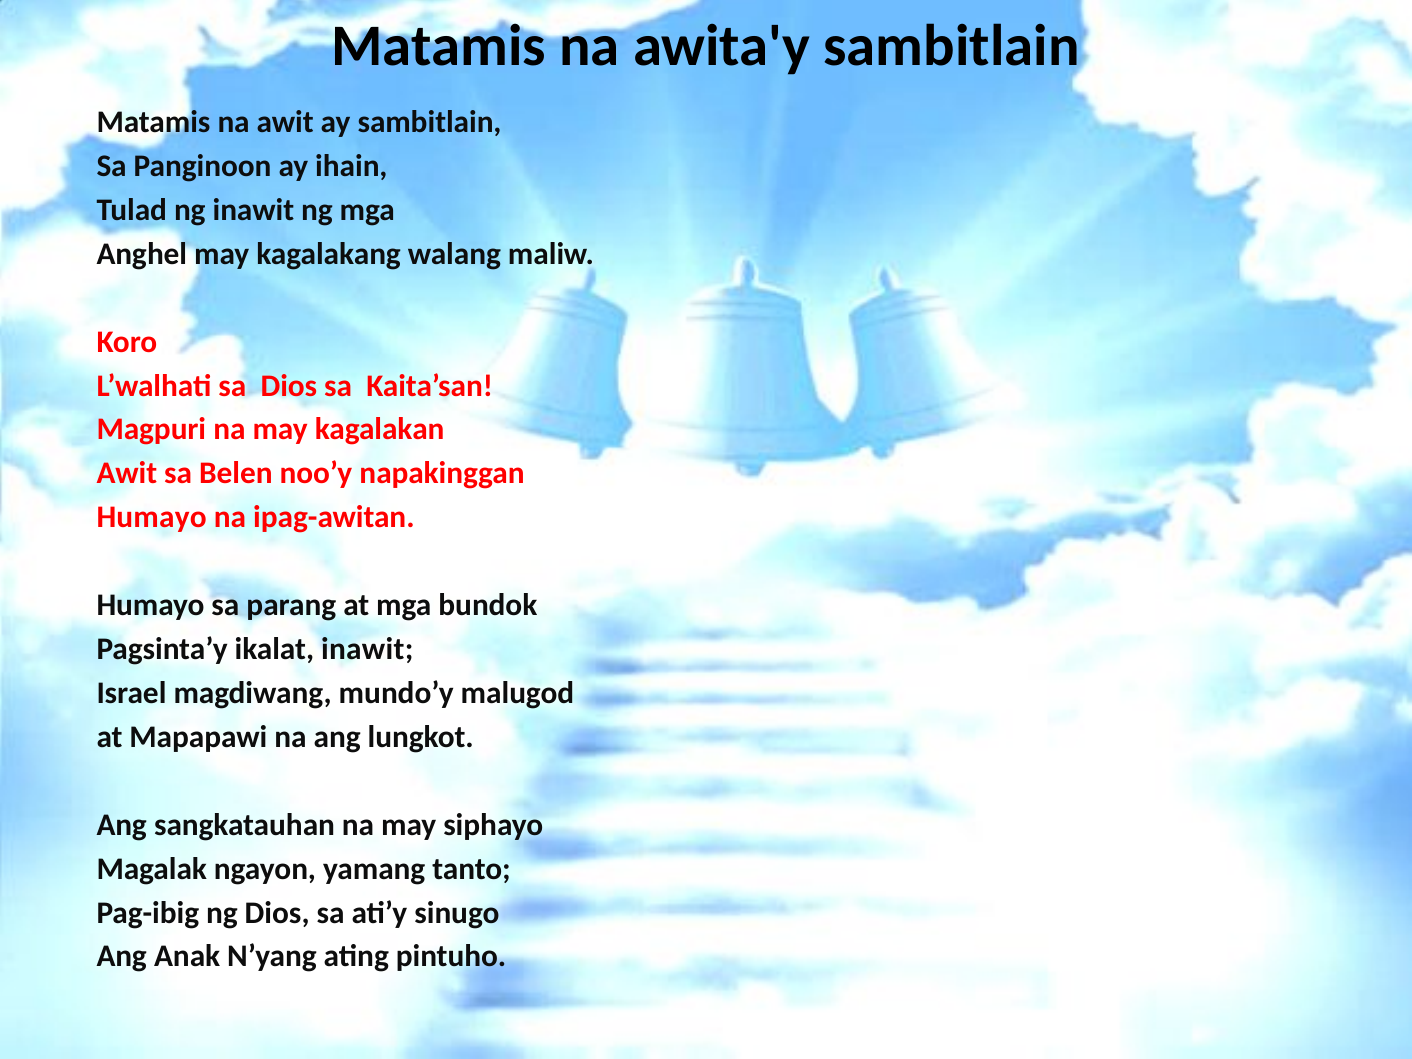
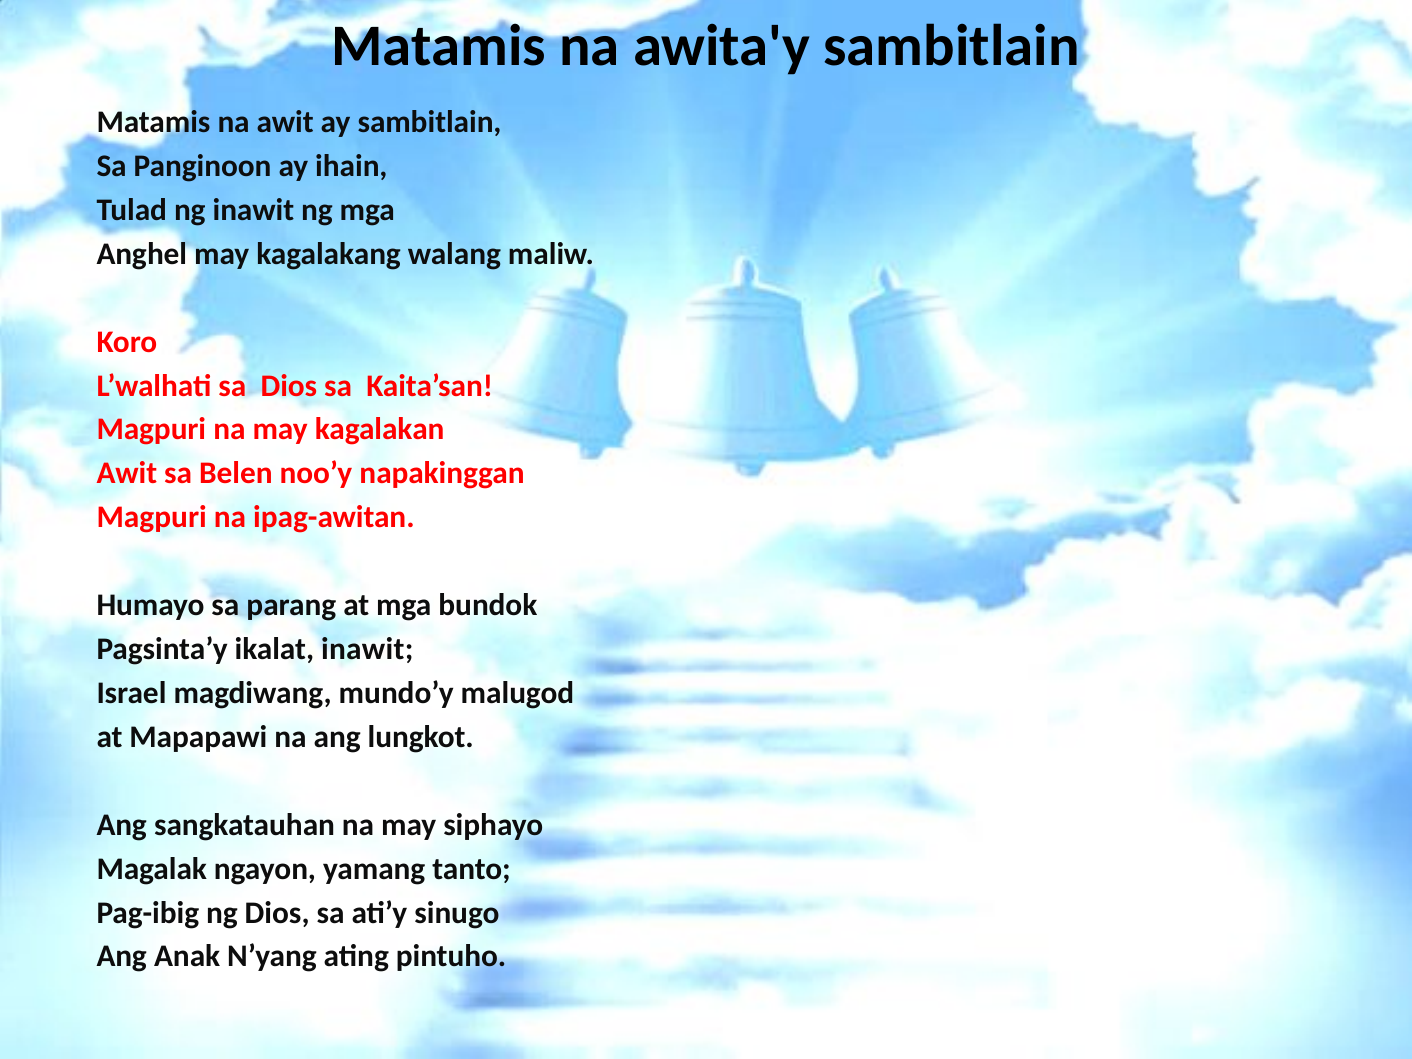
Humayo at (152, 517): Humayo -> Magpuri
